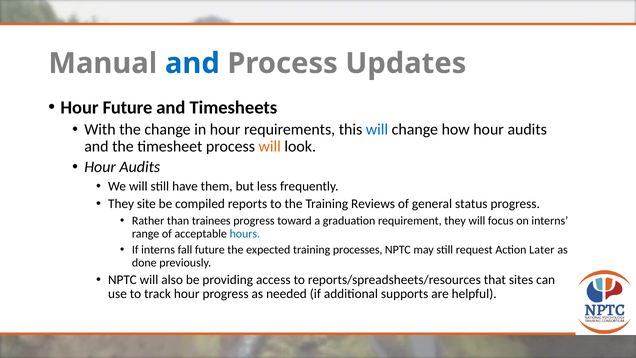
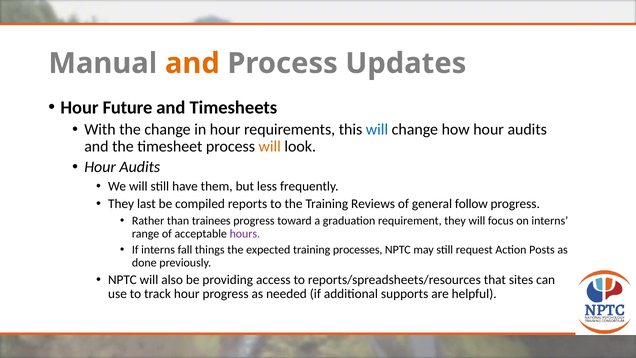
and at (192, 63) colour: blue -> orange
site: site -> last
status: status -> follow
hours colour: blue -> purple
fall future: future -> things
Later: Later -> Posts
